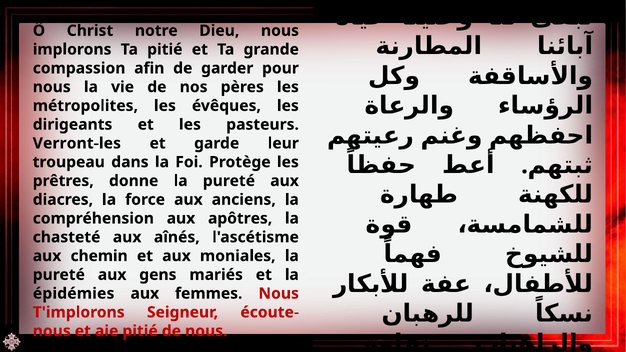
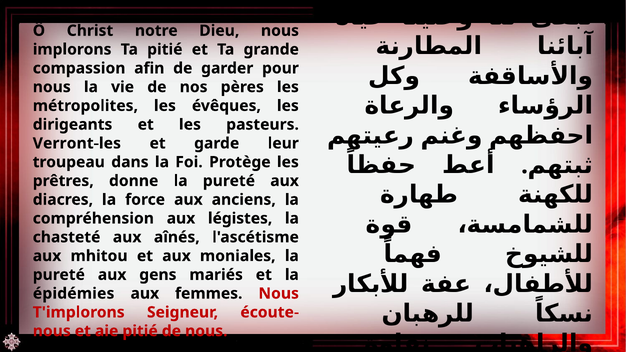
apôtres: apôtres -> légistes
chemin: chemin -> mhitou
